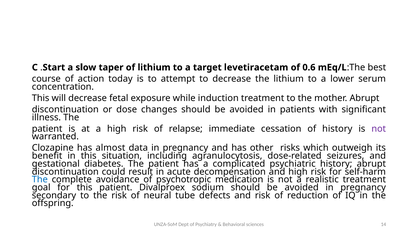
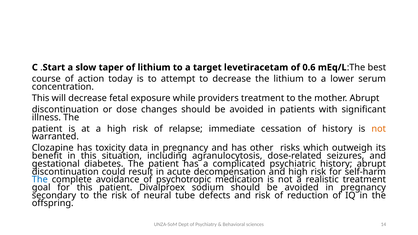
induction: induction -> providers
not at (379, 129) colour: purple -> orange
almost: almost -> toxicity
